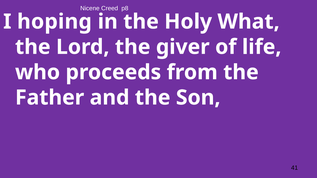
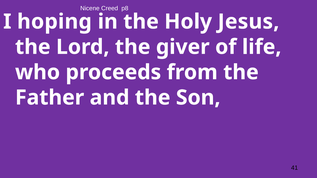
What: What -> Jesus
